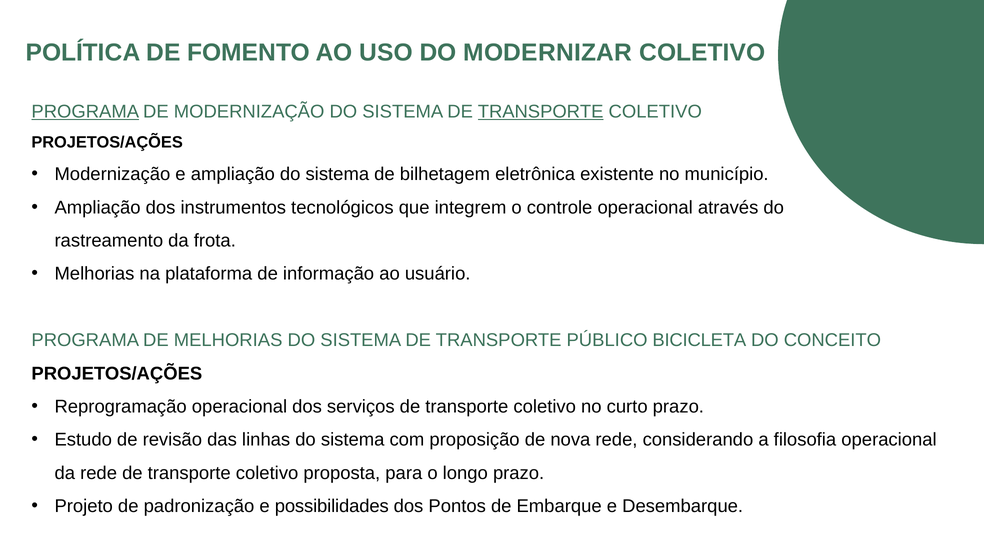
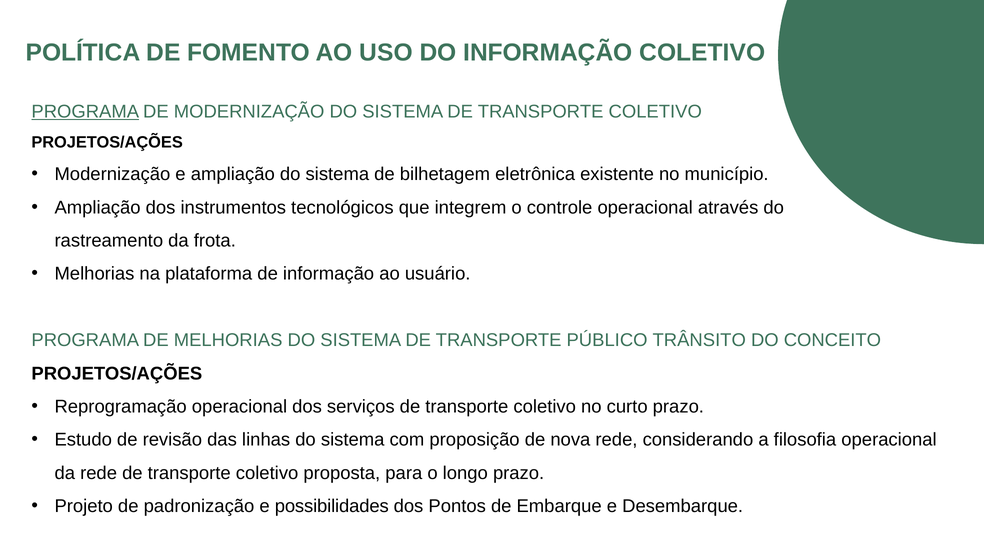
DO MODERNIZAR: MODERNIZAR -> INFORMAÇÃO
TRANSPORTE at (541, 112) underline: present -> none
BICICLETA: BICICLETA -> TRÂNSITO
